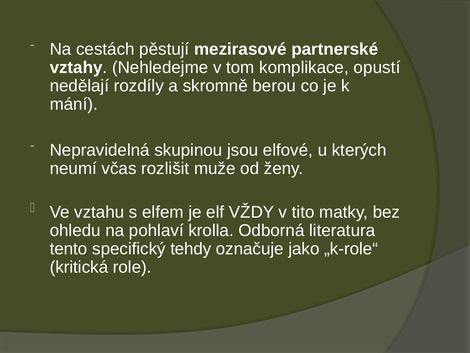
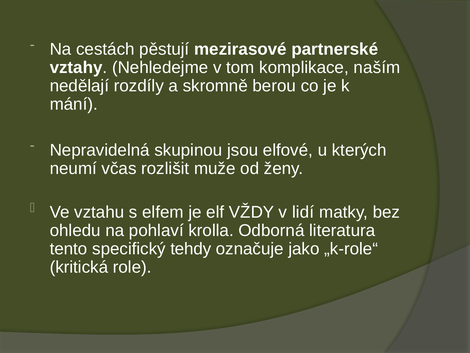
opustí: opustí -> naším
tito: tito -> lidí
